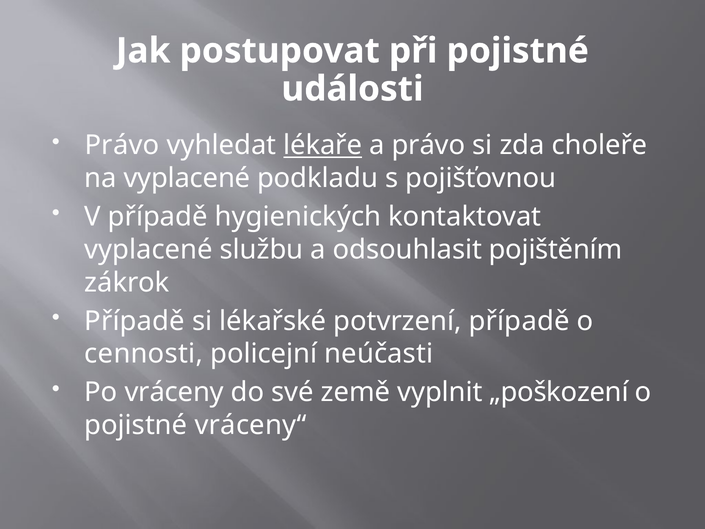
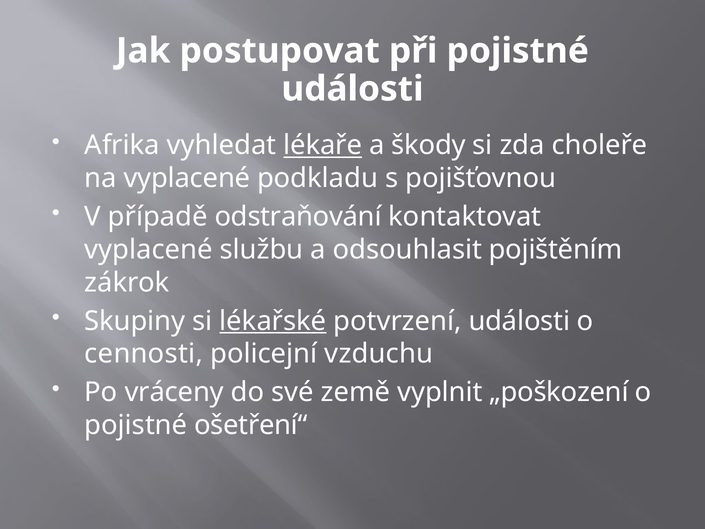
Právo at (122, 145): Právo -> Afrika
a právo: právo -> škody
hygienických: hygienických -> odstraňování
Případě at (135, 321): Případě -> Skupiny
lékařské underline: none -> present
potvrzení případě: případě -> události
neúčasti: neúčasti -> vzduchu
vráceny“: vráceny“ -> ošetření“
